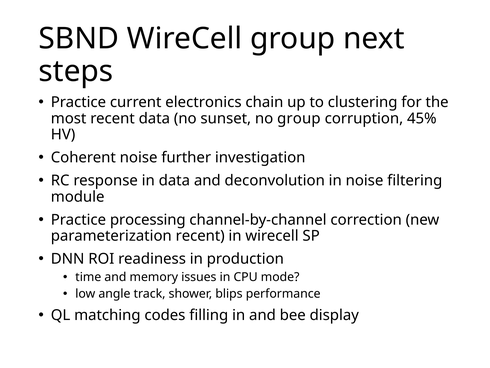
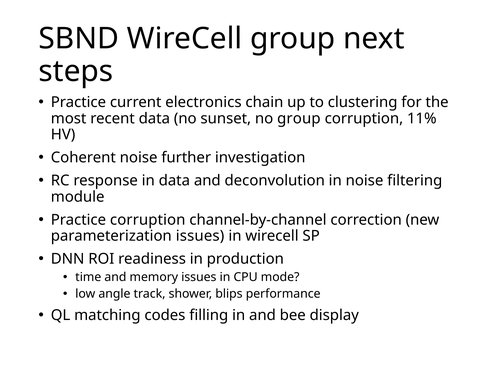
45%: 45% -> 11%
Practice processing: processing -> corruption
parameterization recent: recent -> issues
